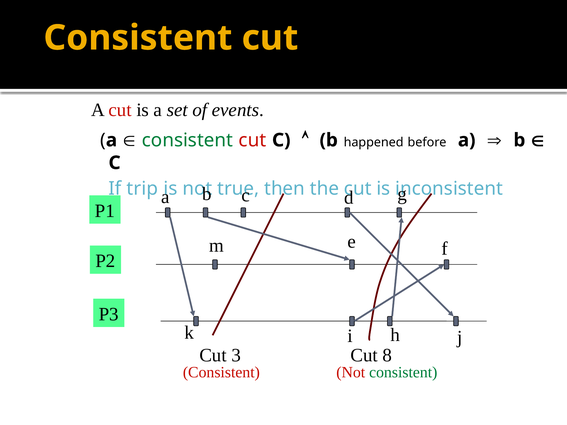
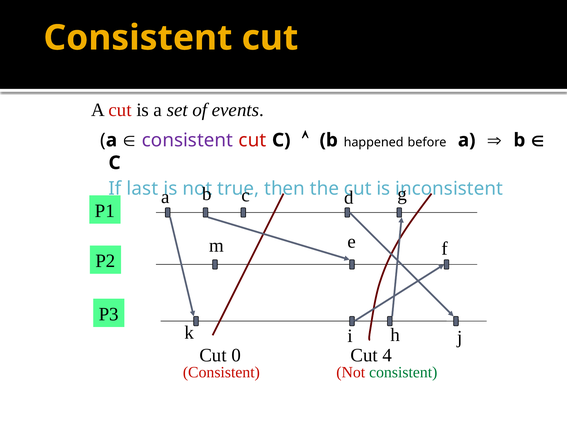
consistent at (187, 140) colour: green -> purple
trip: trip -> last
3: 3 -> 0
8: 8 -> 4
